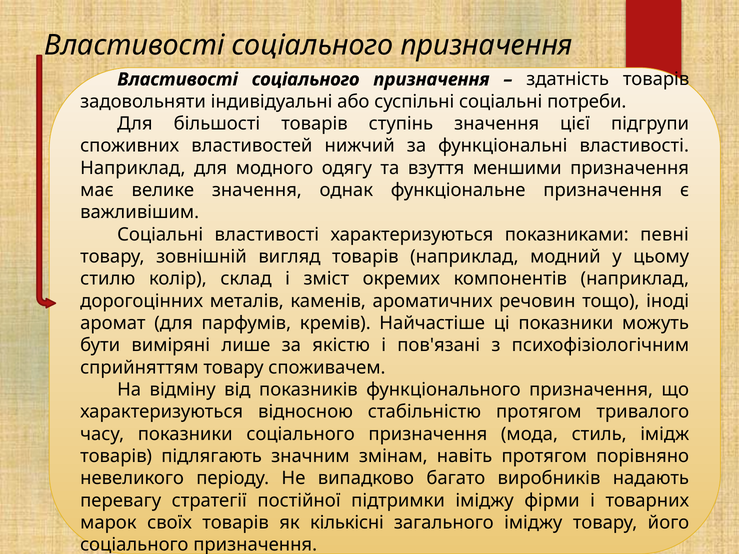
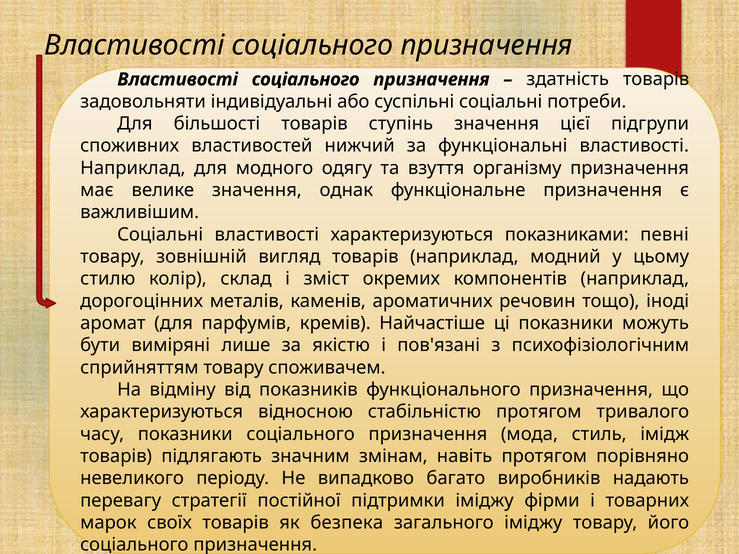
меншими: меншими -> організму
кількісні: кількісні -> безпека
